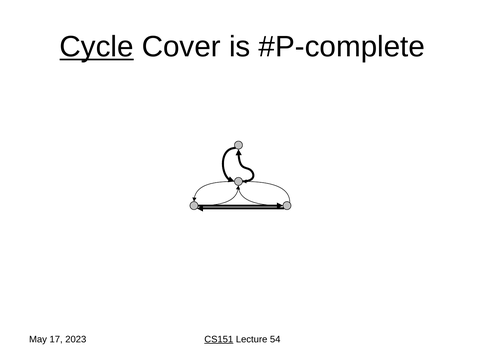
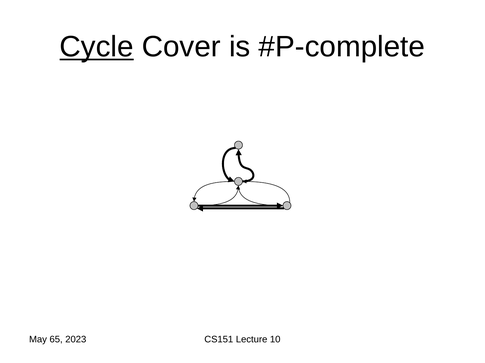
17: 17 -> 65
CS151 underline: present -> none
54: 54 -> 10
